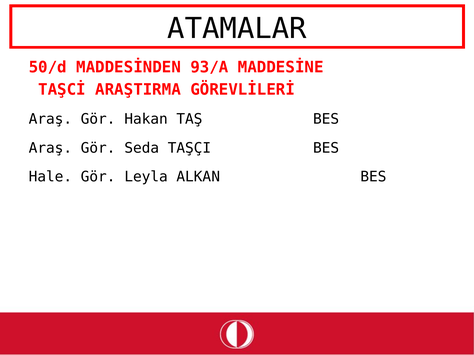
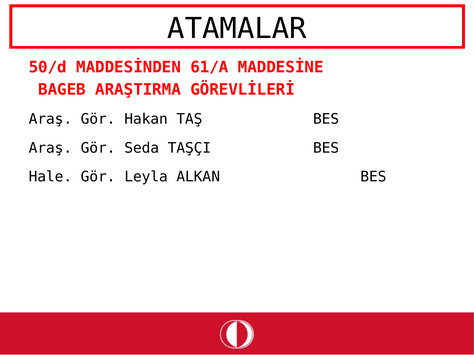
93/A: 93/A -> 61/A
TAŞCİ: TAŞCİ -> BAGEB
